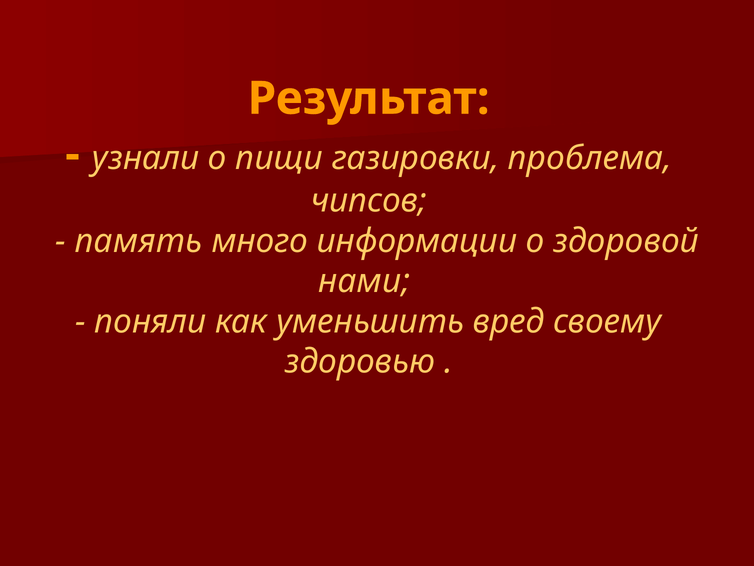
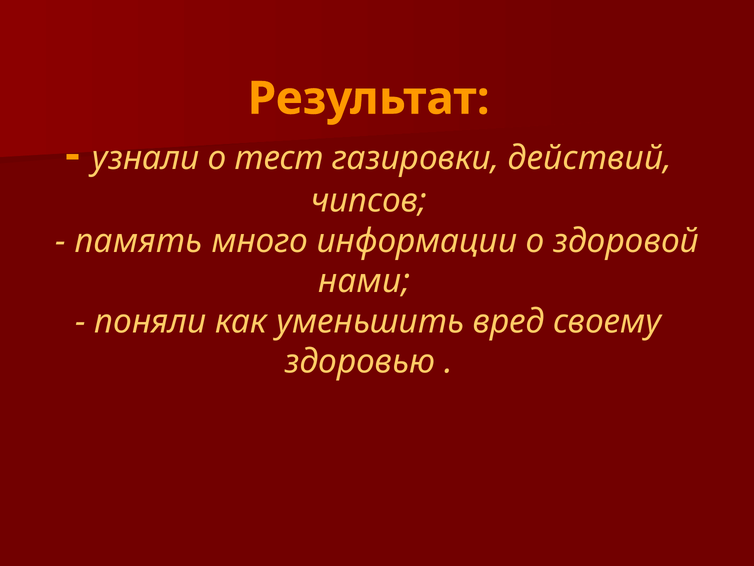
пищи: пищи -> тест
проблема: проблема -> действий
